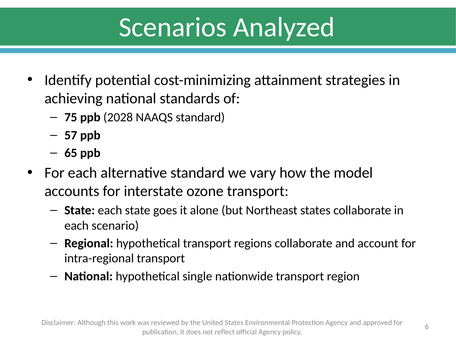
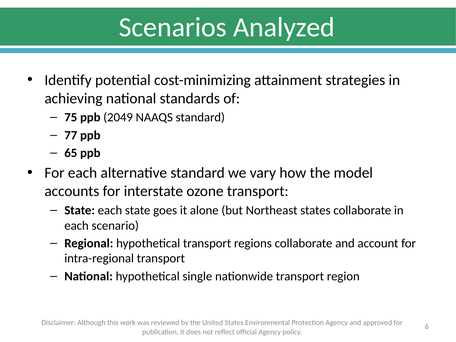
2028: 2028 -> 2049
57: 57 -> 77
